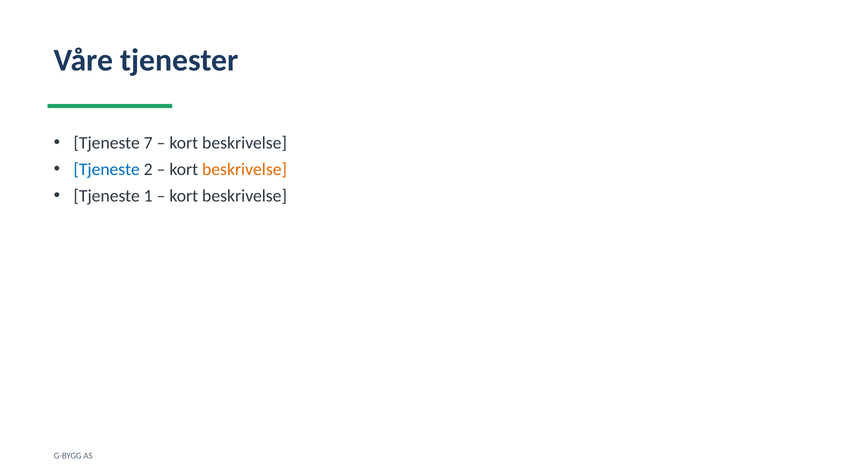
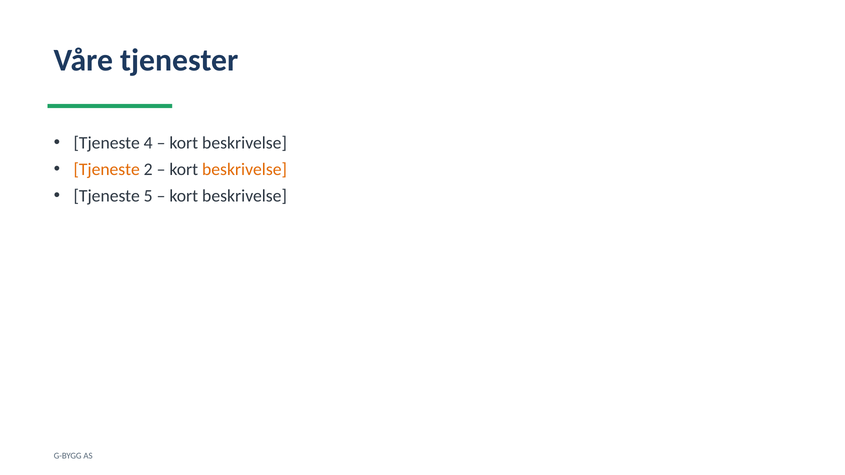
7: 7 -> 4
Tjeneste at (107, 170) colour: blue -> orange
1: 1 -> 5
